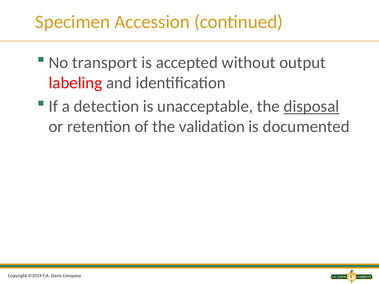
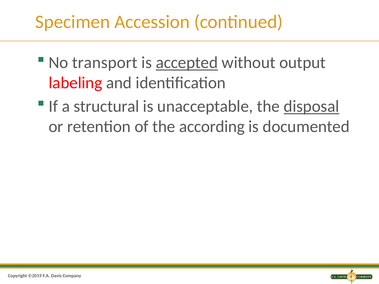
accepted underline: none -> present
detection: detection -> structural
validation: validation -> according
